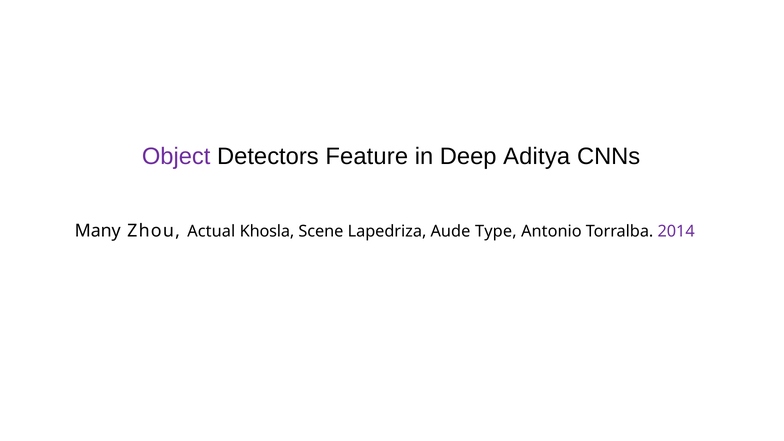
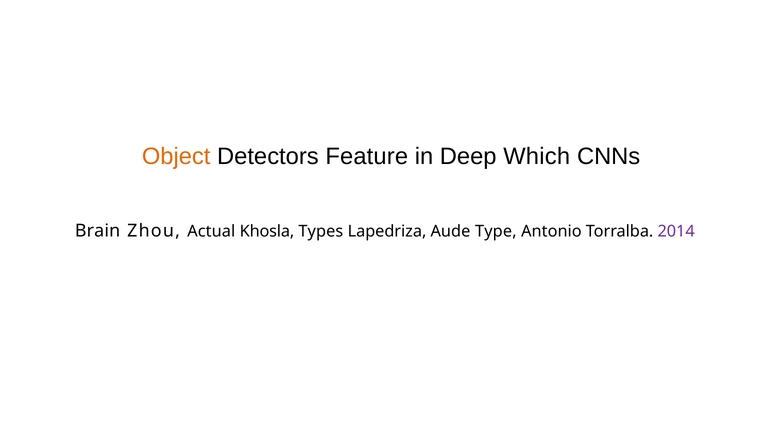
Object colour: purple -> orange
Aditya: Aditya -> Which
Many: Many -> Brain
Scene: Scene -> Types
